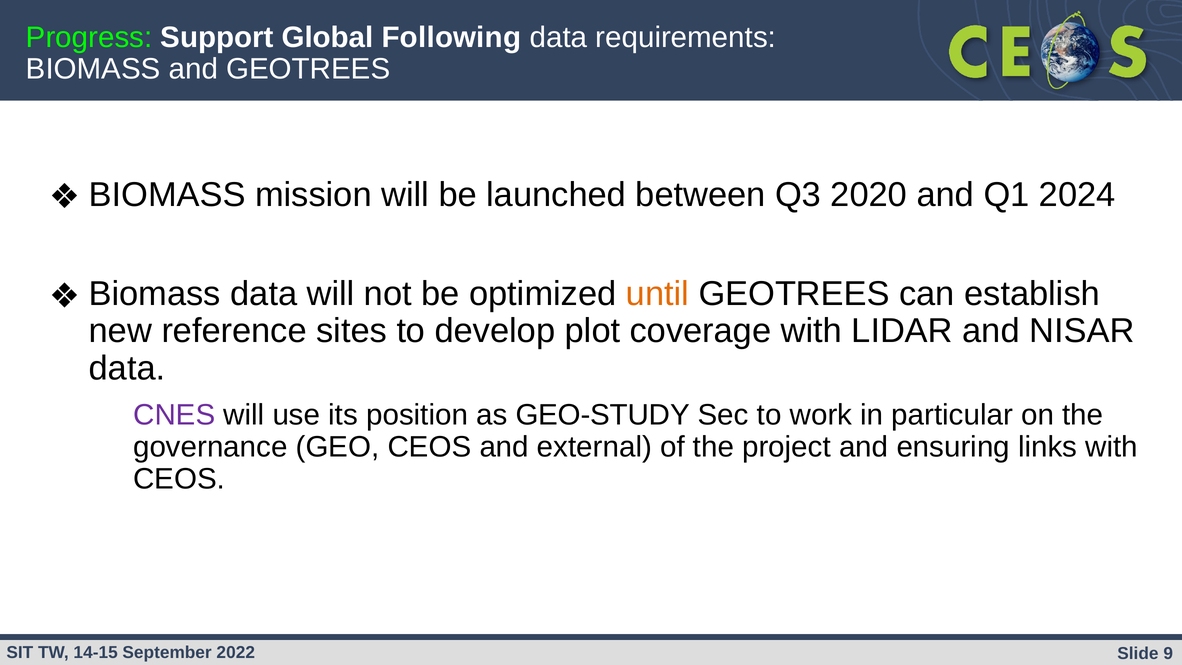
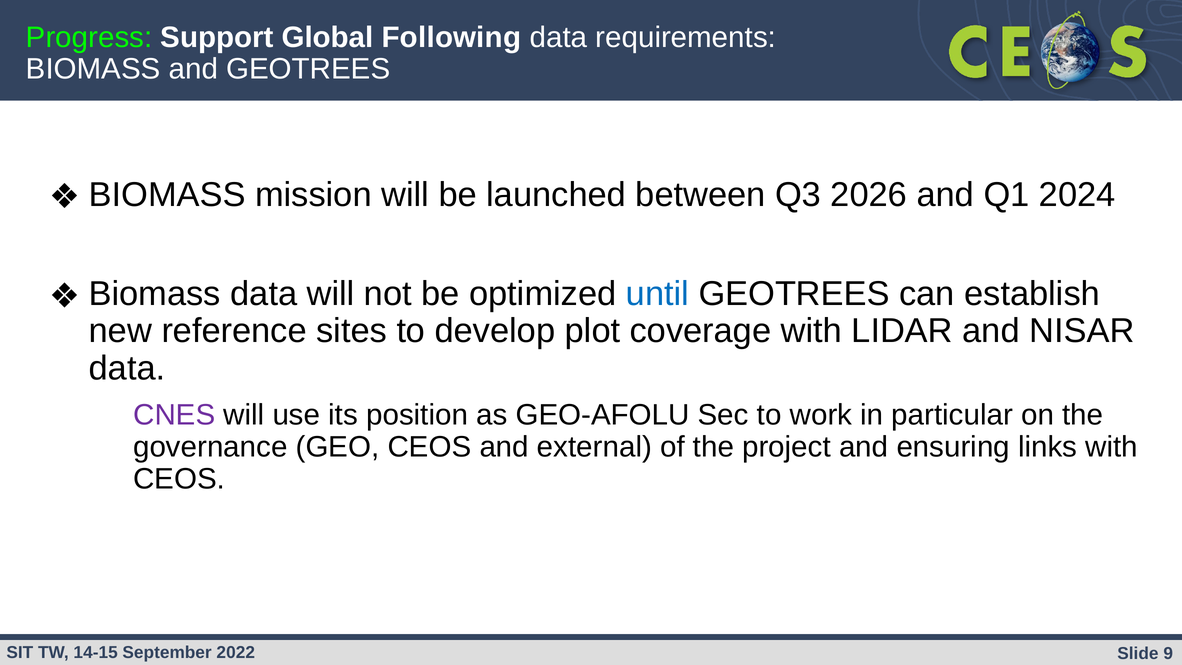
2020: 2020 -> 2026
until colour: orange -> blue
GEO-STUDY: GEO-STUDY -> GEO-AFOLU
